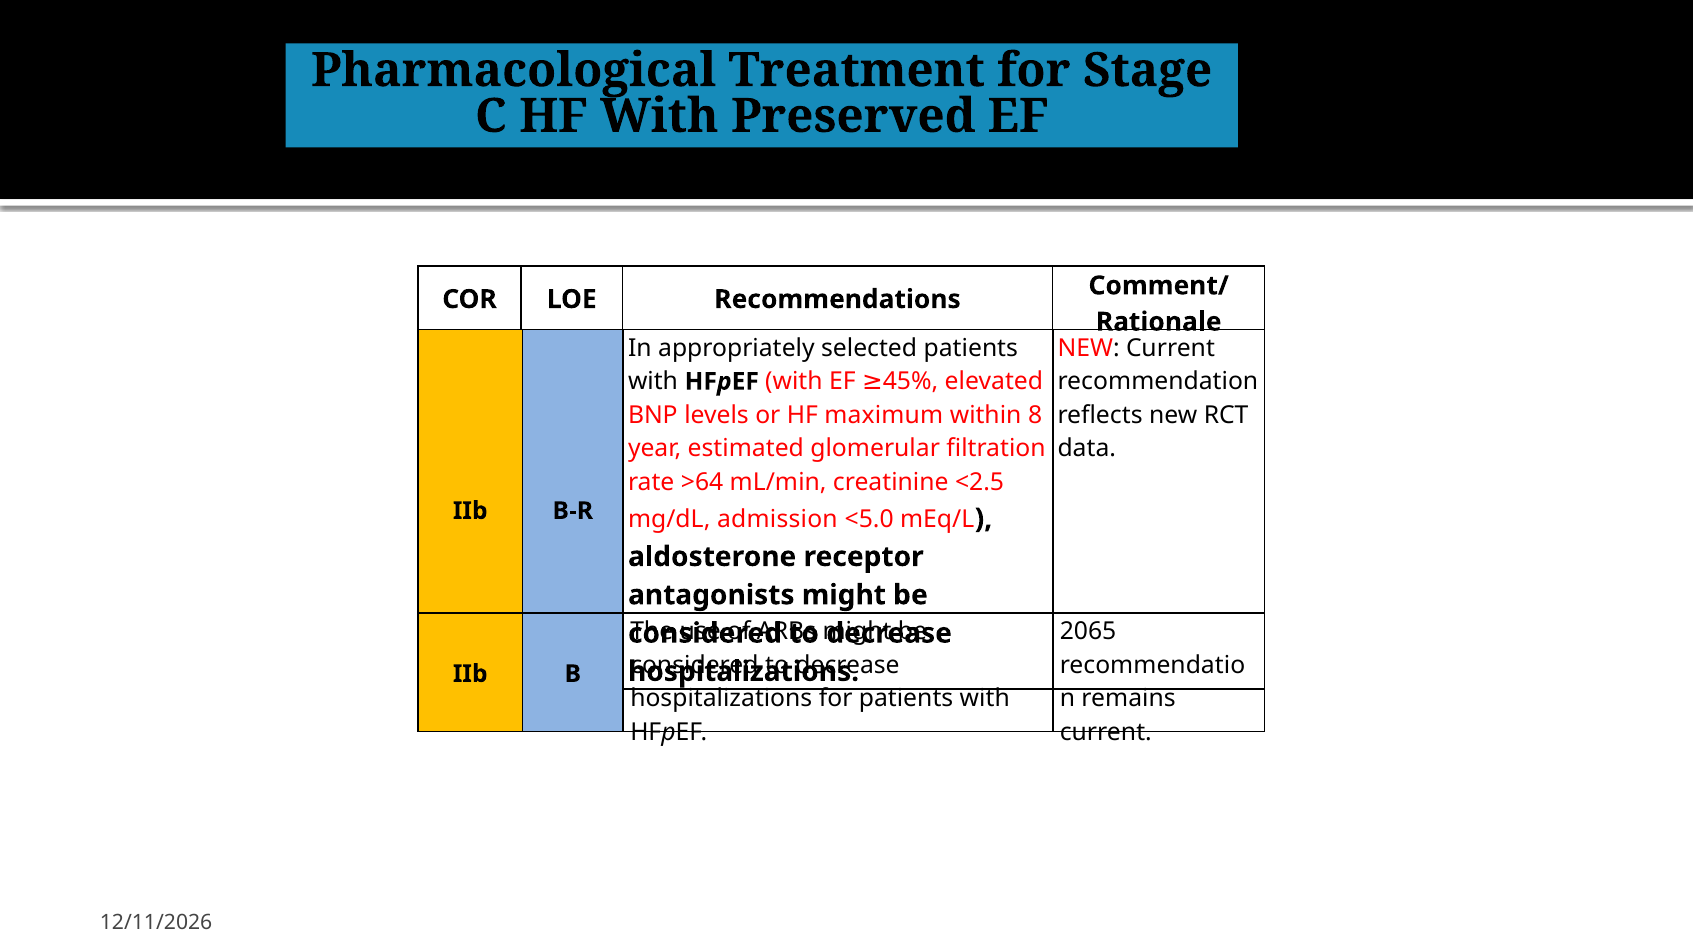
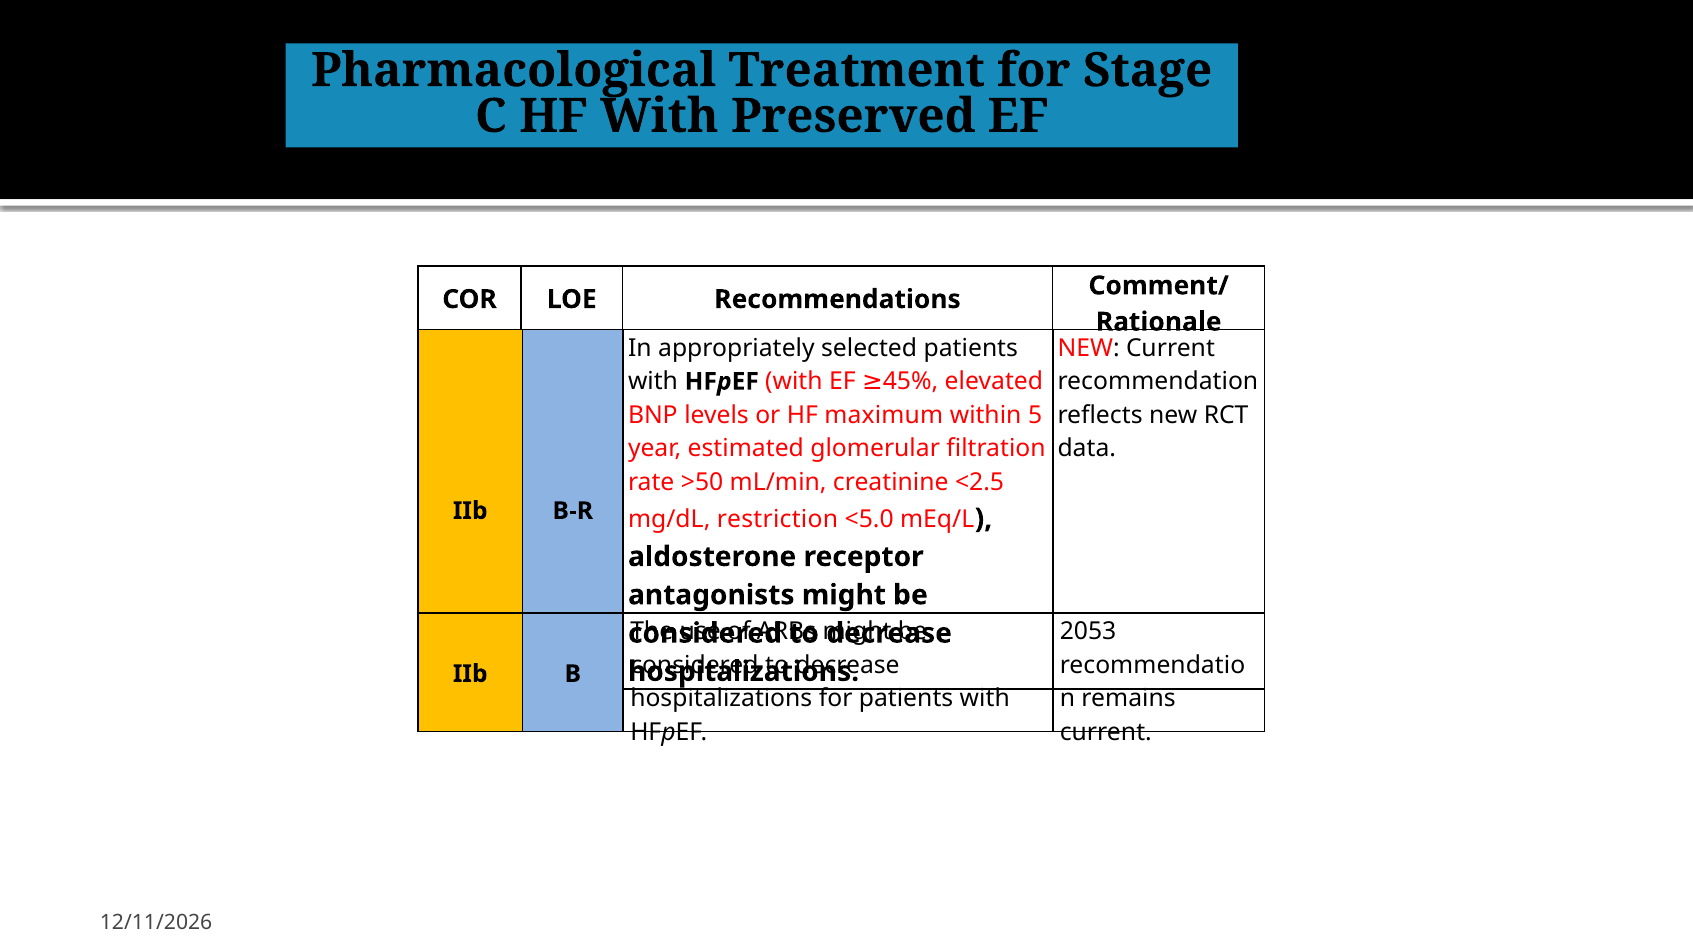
8: 8 -> 5
>64: >64 -> >50
admission: admission -> restriction
2065: 2065 -> 2053
